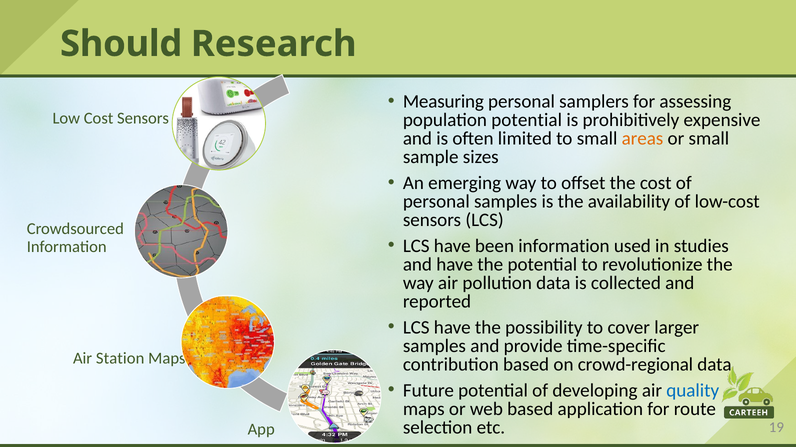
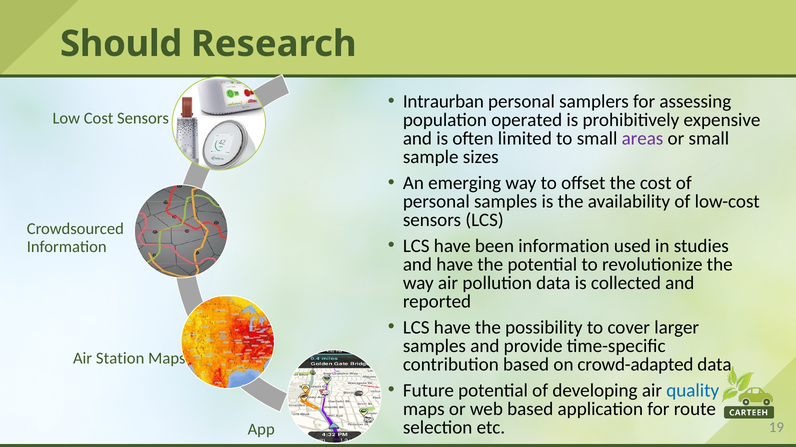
Measuring: Measuring -> Intraurban
population potential: potential -> operated
areas colour: orange -> purple
crowd-regional: crowd-regional -> crowd-adapted
